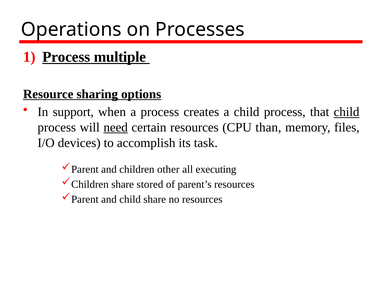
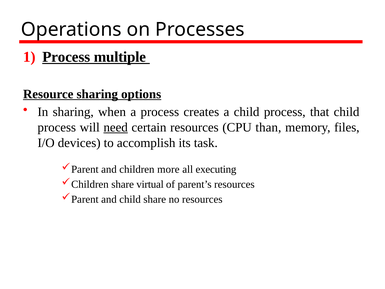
In support: support -> sharing
child at (347, 112) underline: present -> none
other: other -> more
stored: stored -> virtual
